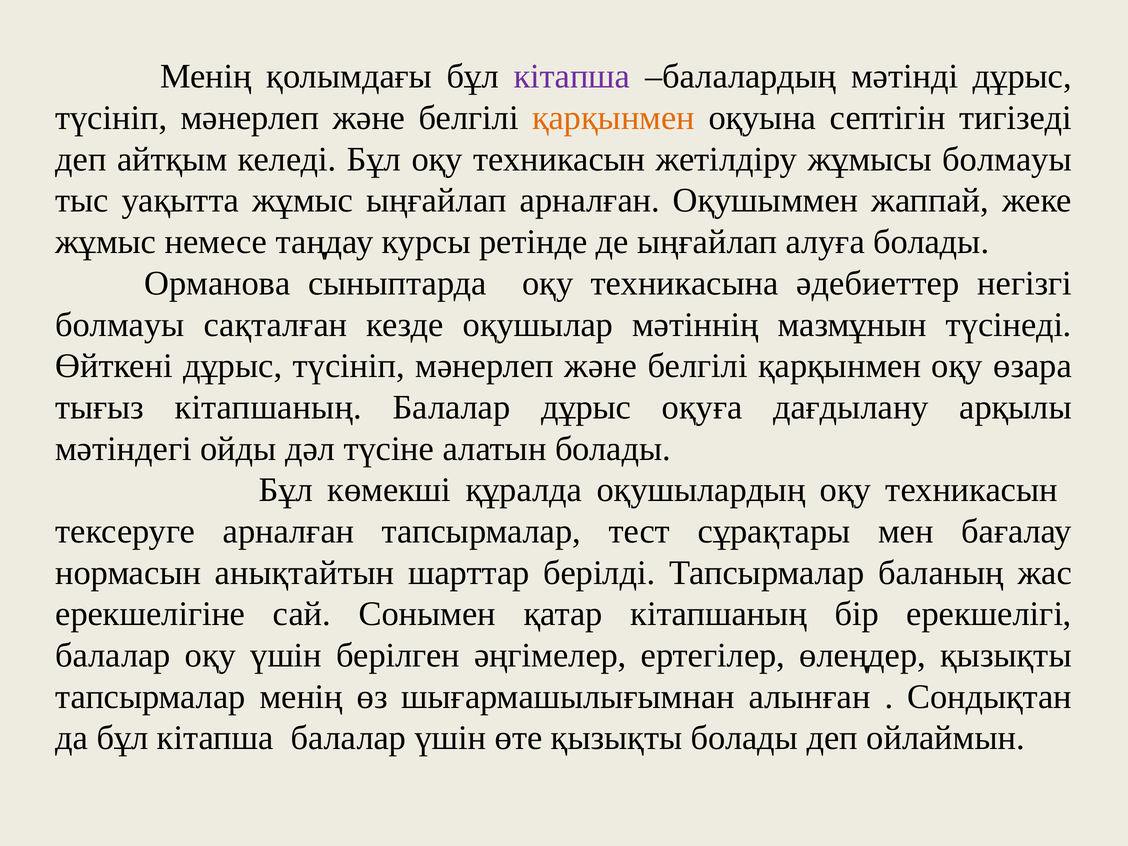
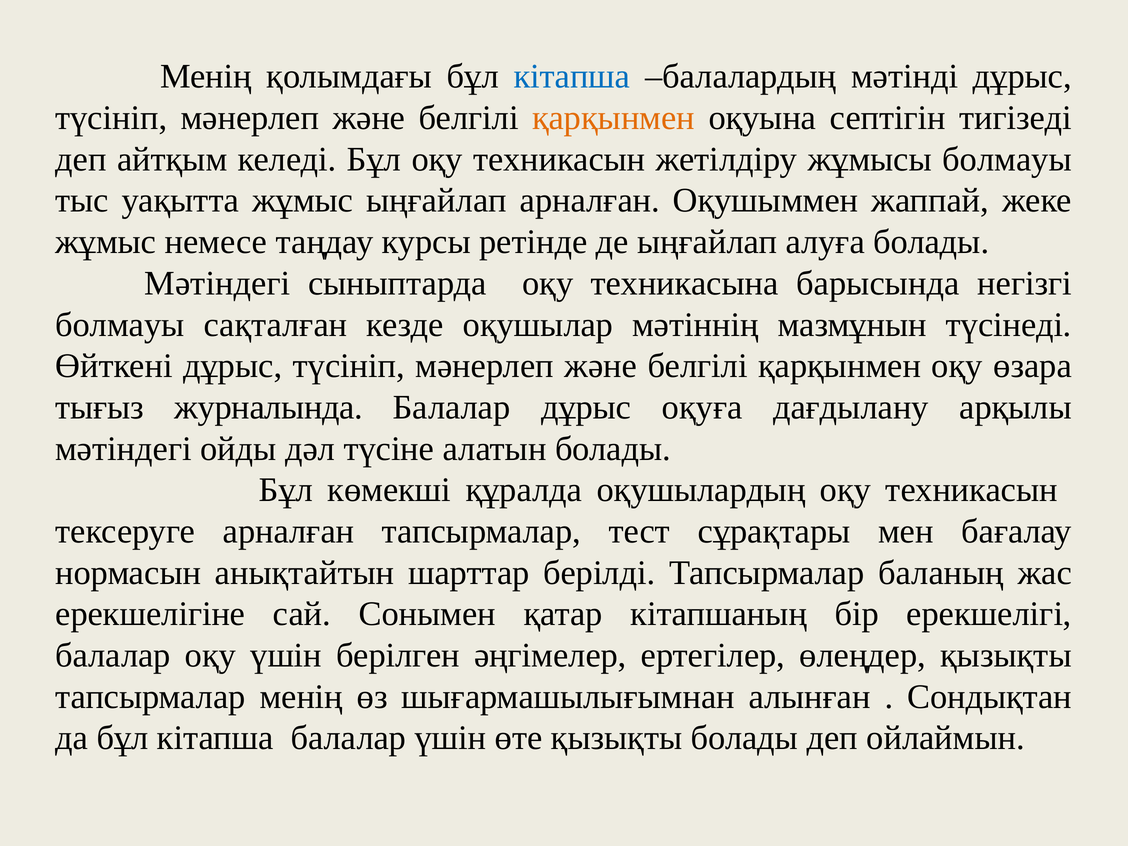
кітапша at (572, 77) colour: purple -> blue
Орманова at (217, 283): Орманова -> Мәтіндегі
әдебиеттер: әдебиеттер -> барысында
тығыз кітапшаның: кітапшаның -> журналында
